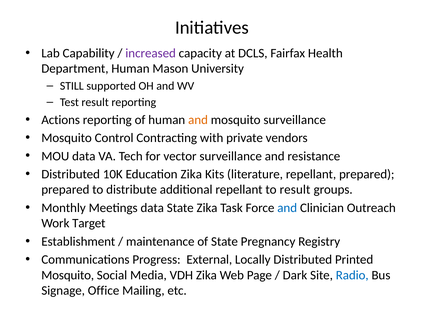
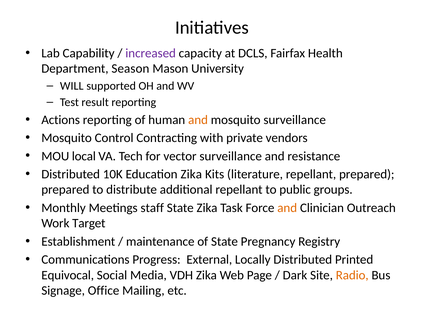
Department Human: Human -> Season
STILL: STILL -> WILL
MOU data: data -> local
to result: result -> public
Meetings data: data -> staff
and at (287, 208) colour: blue -> orange
Mosquito at (68, 275): Mosquito -> Equivocal
Radio colour: blue -> orange
